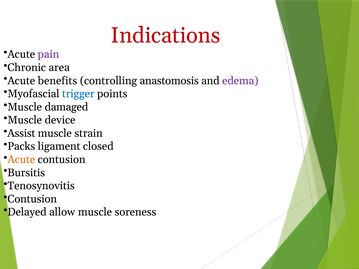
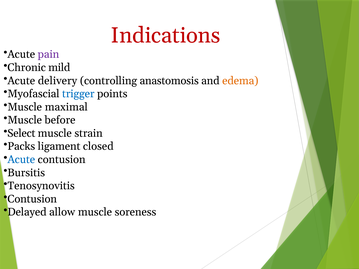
area: area -> mild
benefits: benefits -> delivery
edema colour: purple -> orange
damaged: damaged -> maximal
device: device -> before
Assist: Assist -> Select
Acute at (21, 160) colour: orange -> blue
